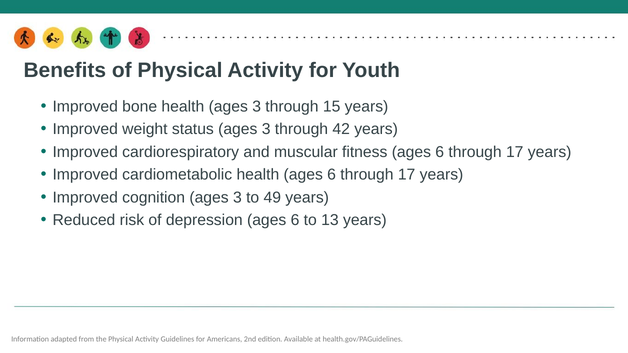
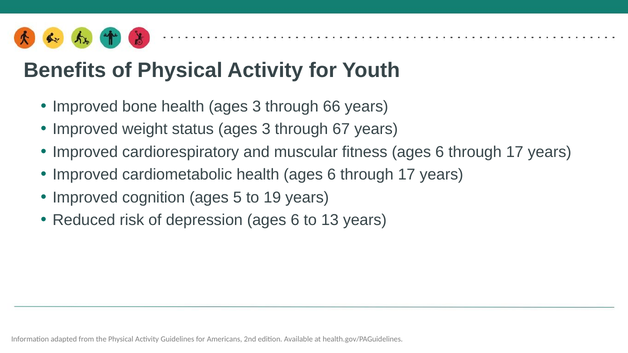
15: 15 -> 66
42: 42 -> 67
cognition ages 3: 3 -> 5
49: 49 -> 19
